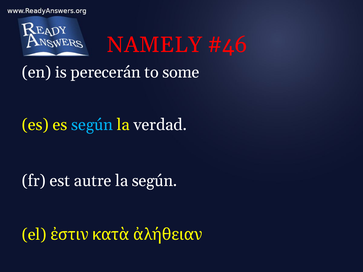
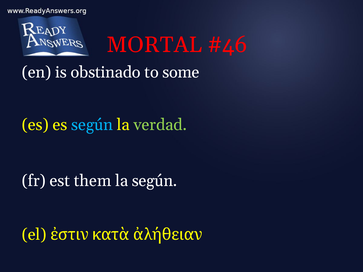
NAMELY: NAMELY -> MORTAL
perecerán: perecerán -> obstinado
verdad colour: white -> light green
autre: autre -> them
